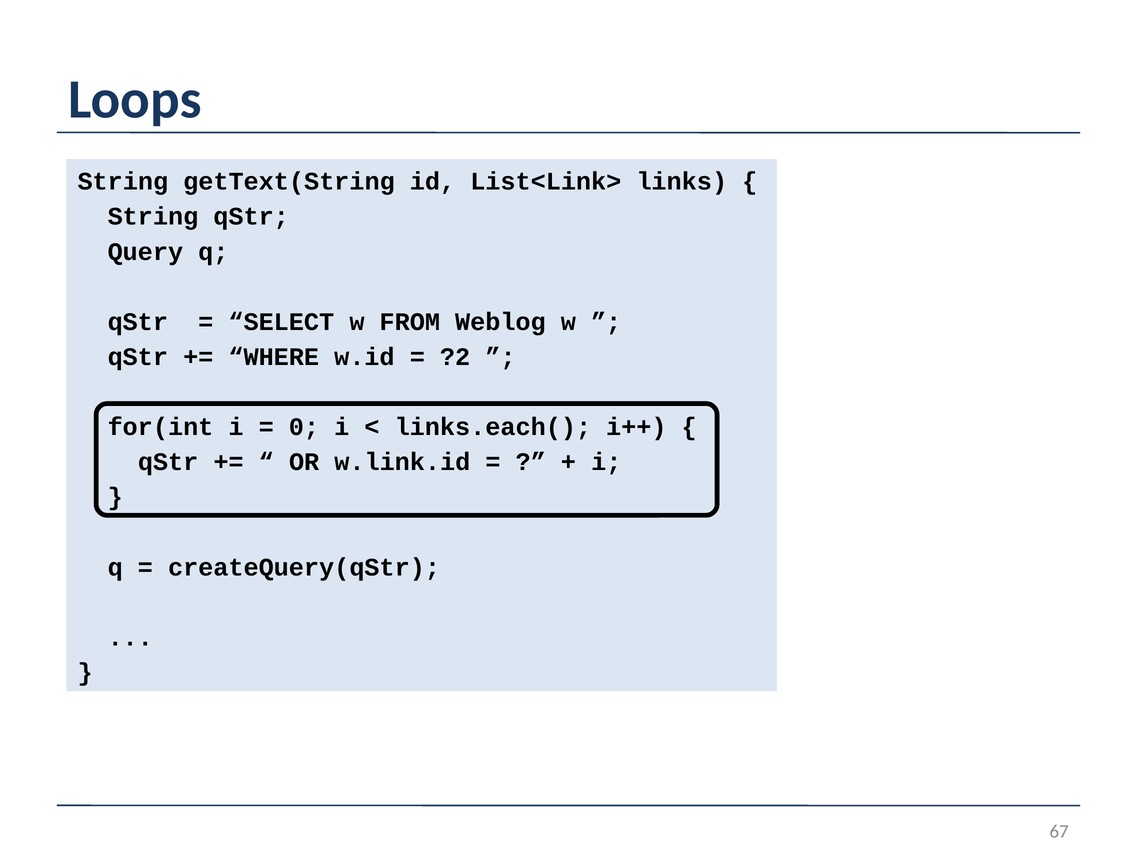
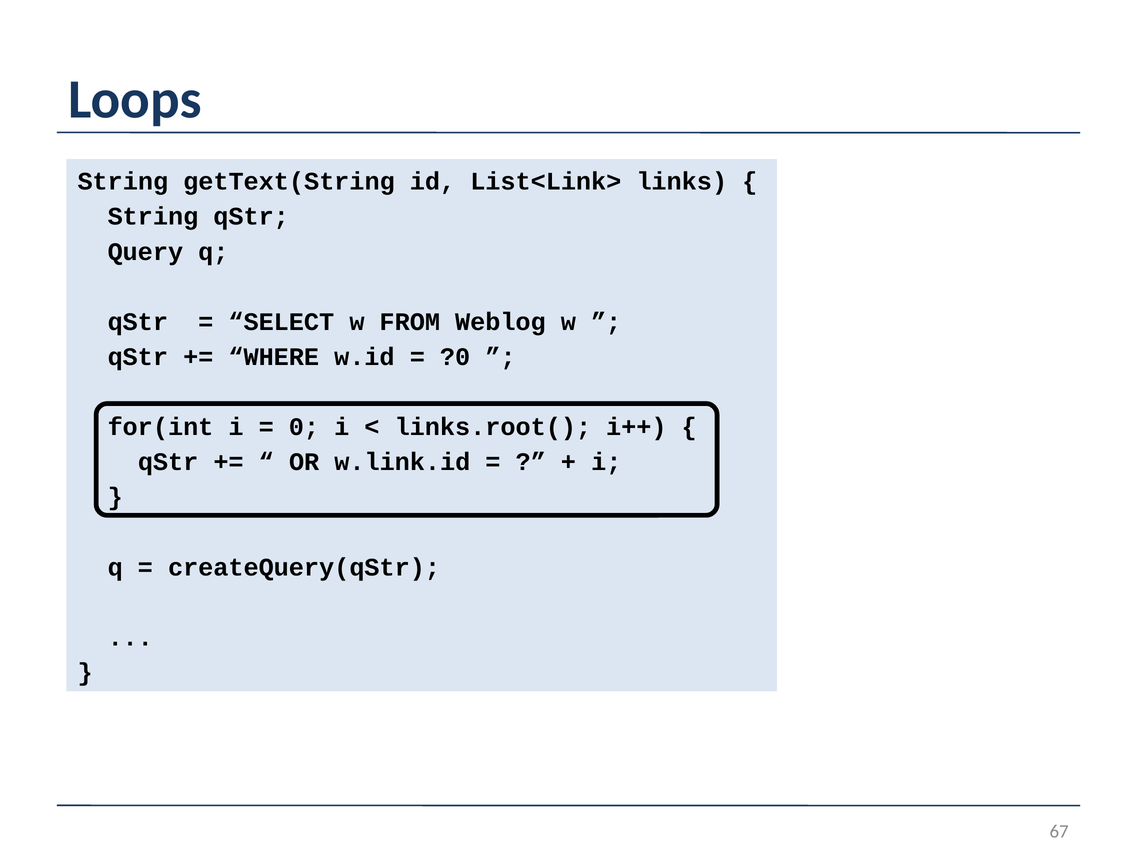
?2: ?2 -> ?0
links.each(: links.each( -> links.root(
